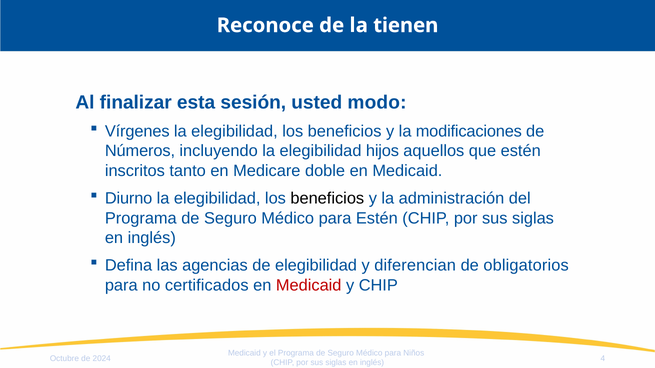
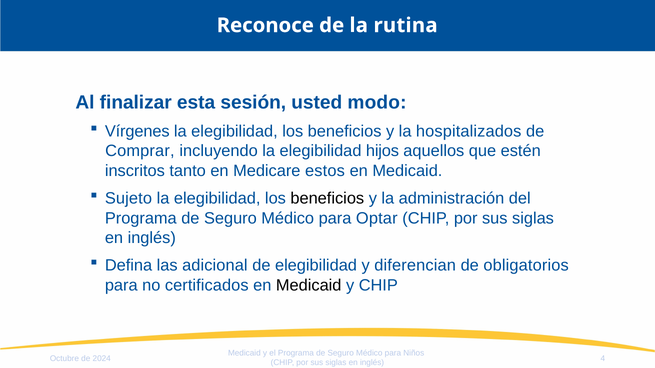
tienen: tienen -> rutina
modificaciones: modificaciones -> hospitalizados
Números: Números -> Comprar
doble: doble -> estos
Diurno: Diurno -> Sujeto
para Estén: Estén -> Optar
agencias: agencias -> adicional
Medicaid at (309, 286) colour: red -> black
